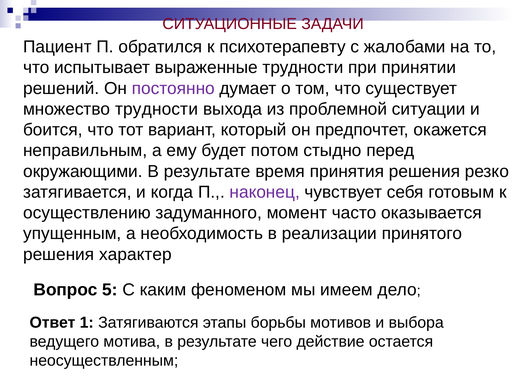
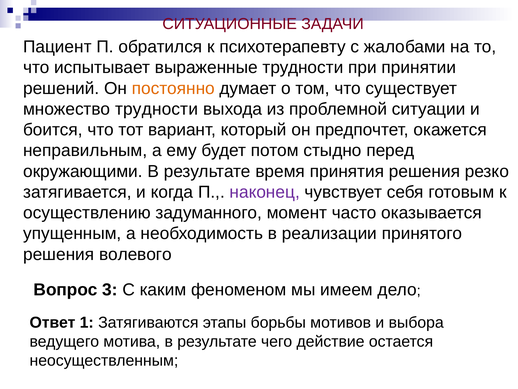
постоянно colour: purple -> orange
характер: характер -> волевого
5: 5 -> 3
